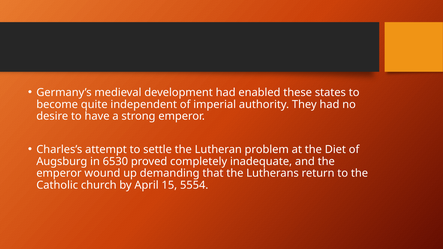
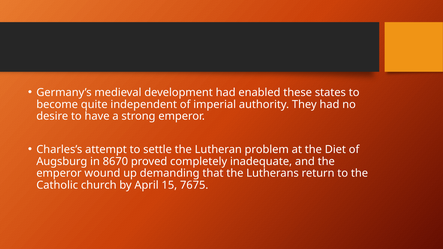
6530: 6530 -> 8670
5554: 5554 -> 7675
